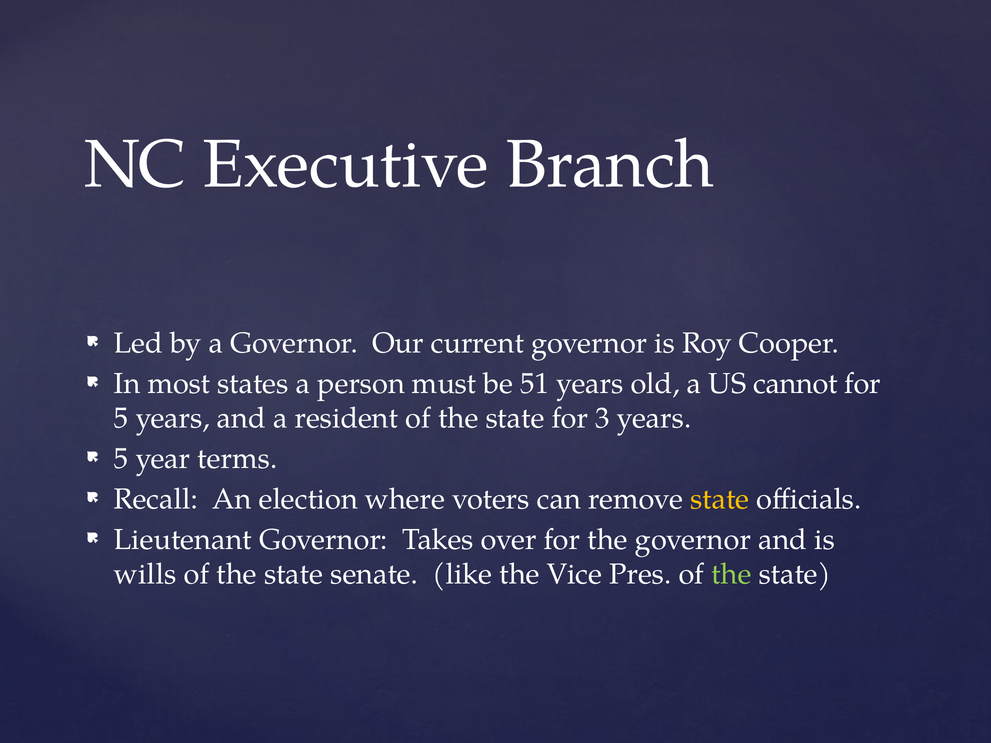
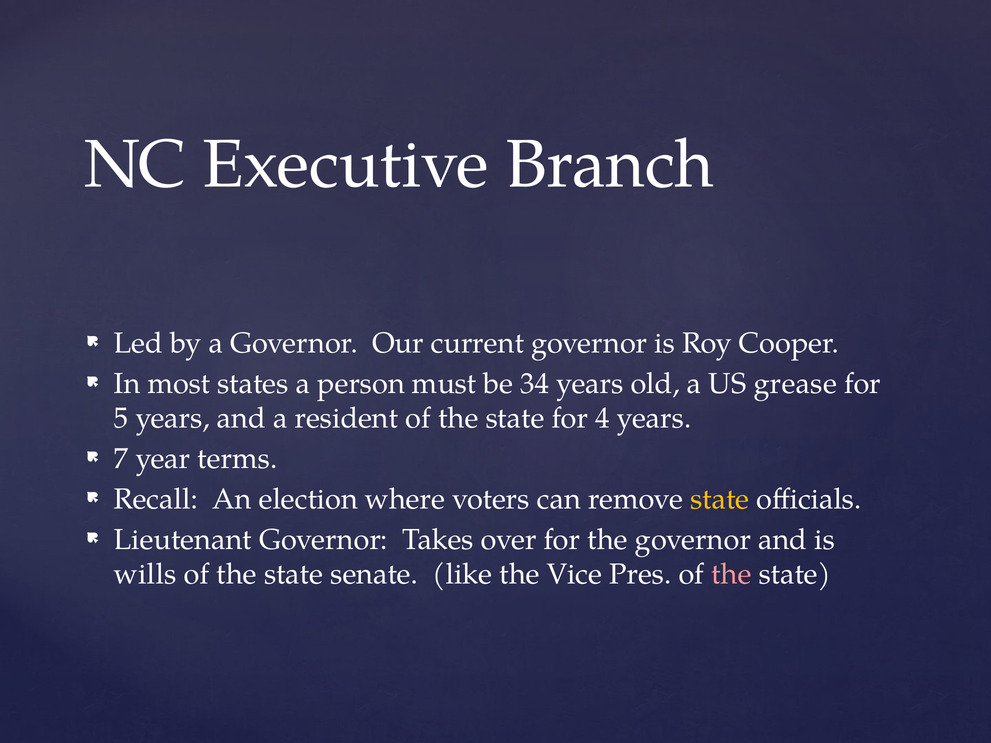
51: 51 -> 34
cannot: cannot -> grease
3: 3 -> 4
5 at (121, 459): 5 -> 7
the at (731, 574) colour: light green -> pink
